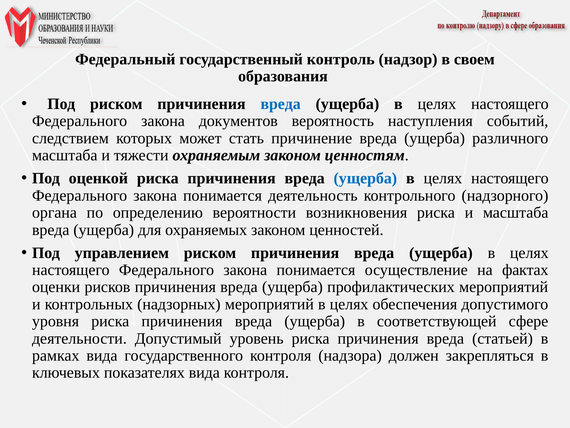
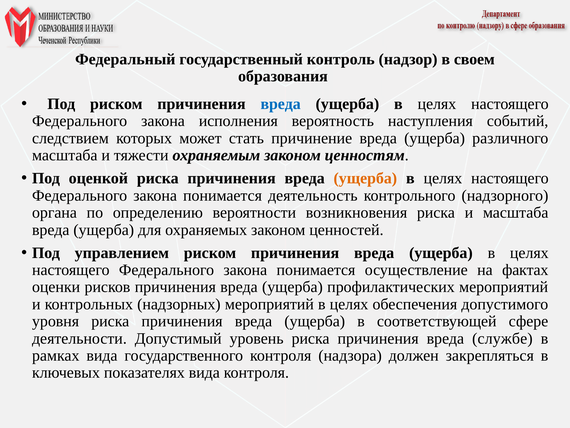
документов: документов -> исполнения
ущерба at (365, 178) colour: blue -> orange
статьей: статьей -> службе
